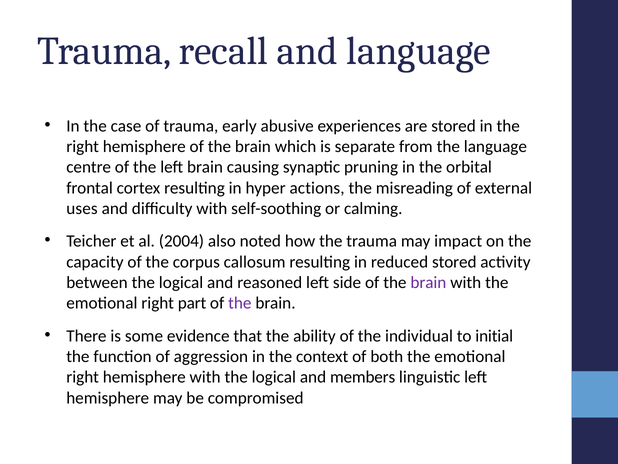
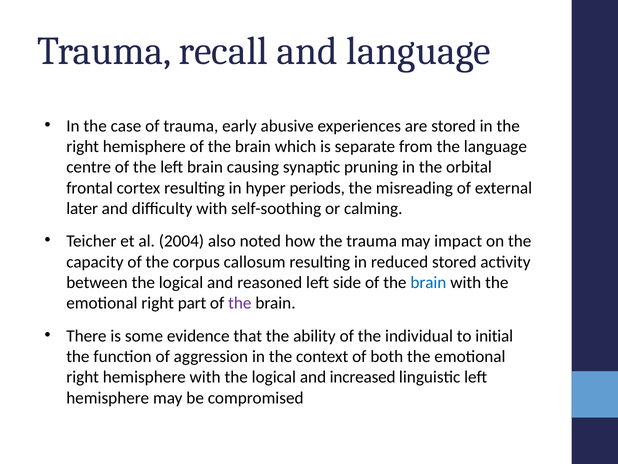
actions: actions -> periods
uses: uses -> later
brain at (428, 282) colour: purple -> blue
members: members -> increased
